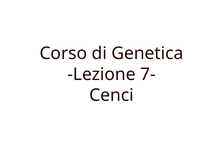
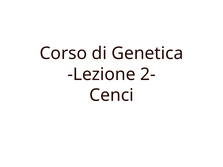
7-: 7- -> 2-
